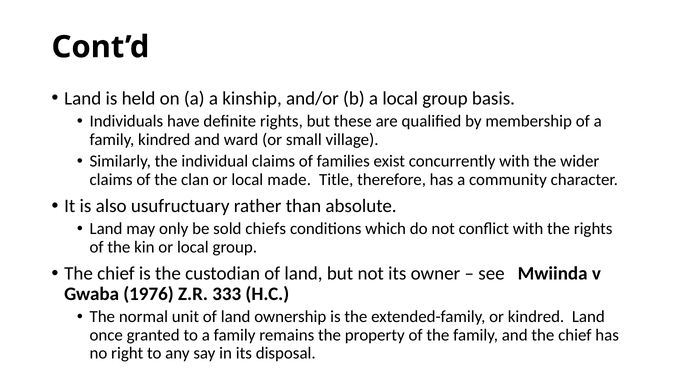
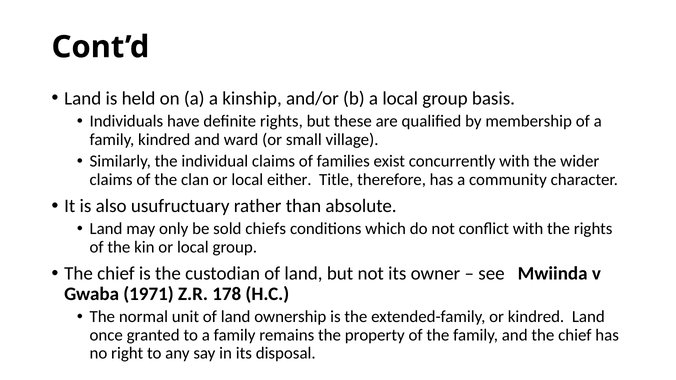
made: made -> either
1976: 1976 -> 1971
333: 333 -> 178
